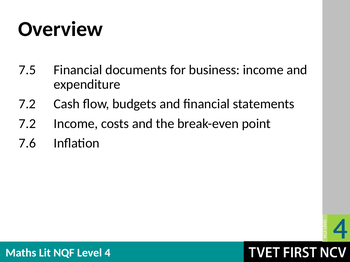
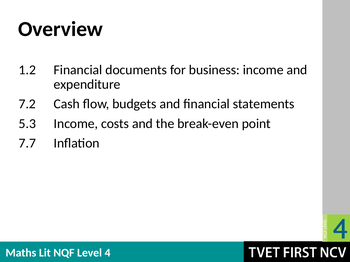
7.5: 7.5 -> 1.2
7.2 at (27, 124): 7.2 -> 5.3
7.6: 7.6 -> 7.7
